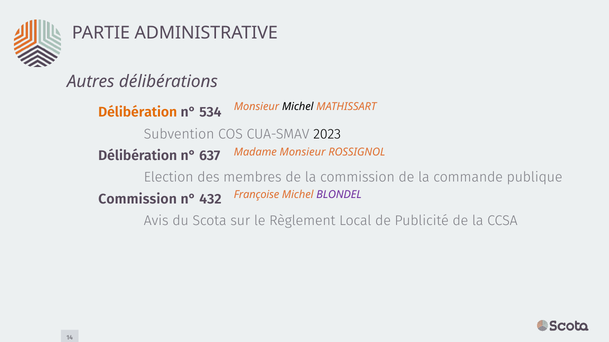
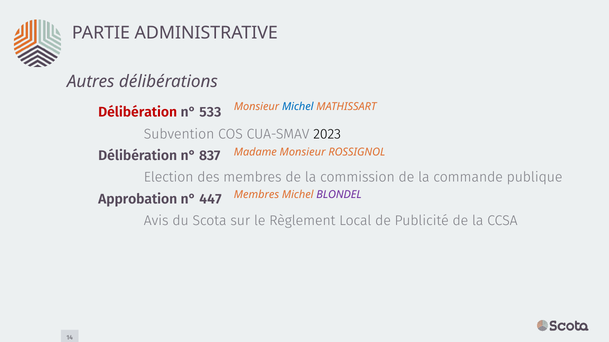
Michel at (298, 107) colour: black -> blue
Délibération at (138, 112) colour: orange -> red
534: 534 -> 533
637: 637 -> 837
Françoise at (257, 195): Françoise -> Membres
Commission at (138, 199): Commission -> Approbation
432: 432 -> 447
